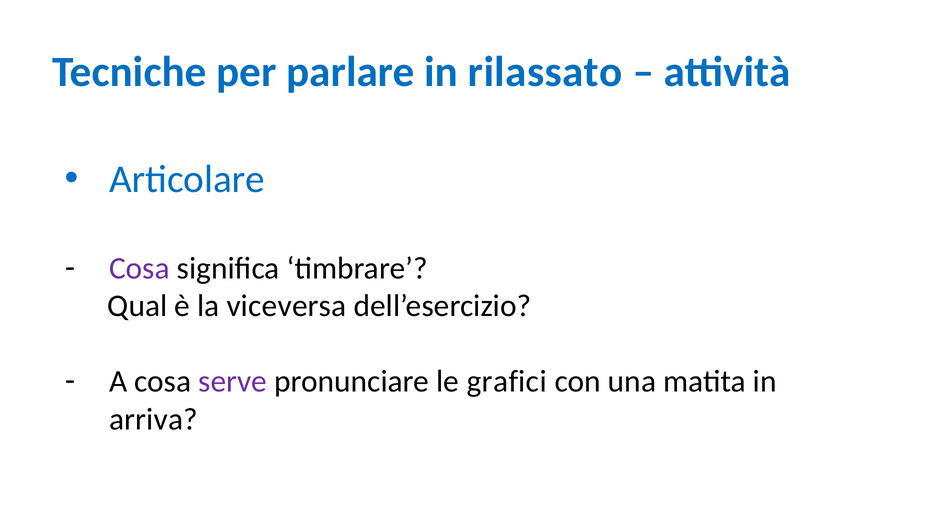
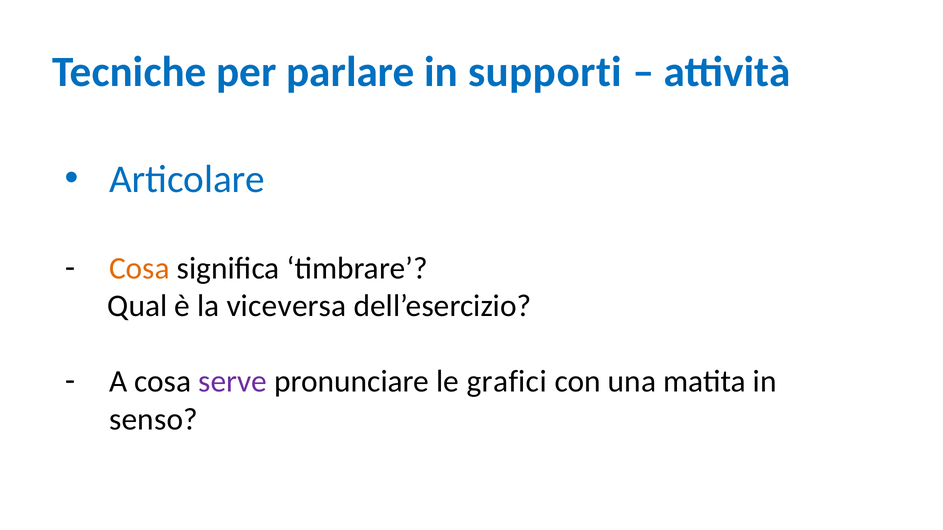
rilassato: rilassato -> supporti
Cosa at (139, 269) colour: purple -> orange
arriva: arriva -> senso
